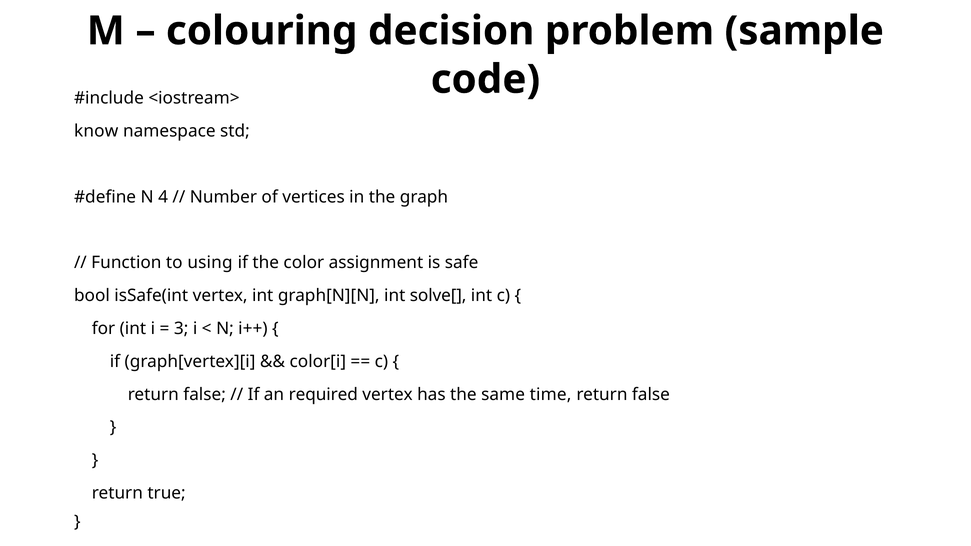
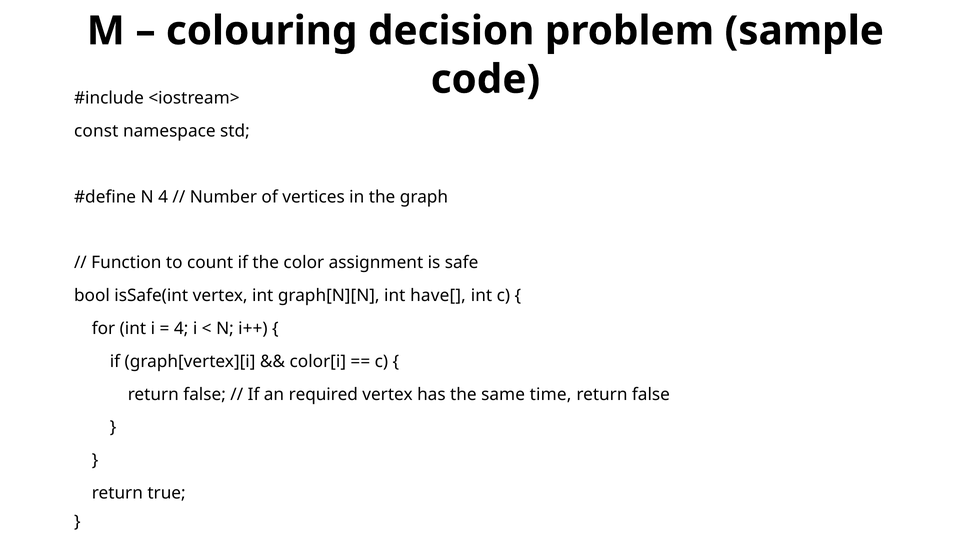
know: know -> const
using: using -> count
solve[: solve[ -> have[
3 at (181, 329): 3 -> 4
